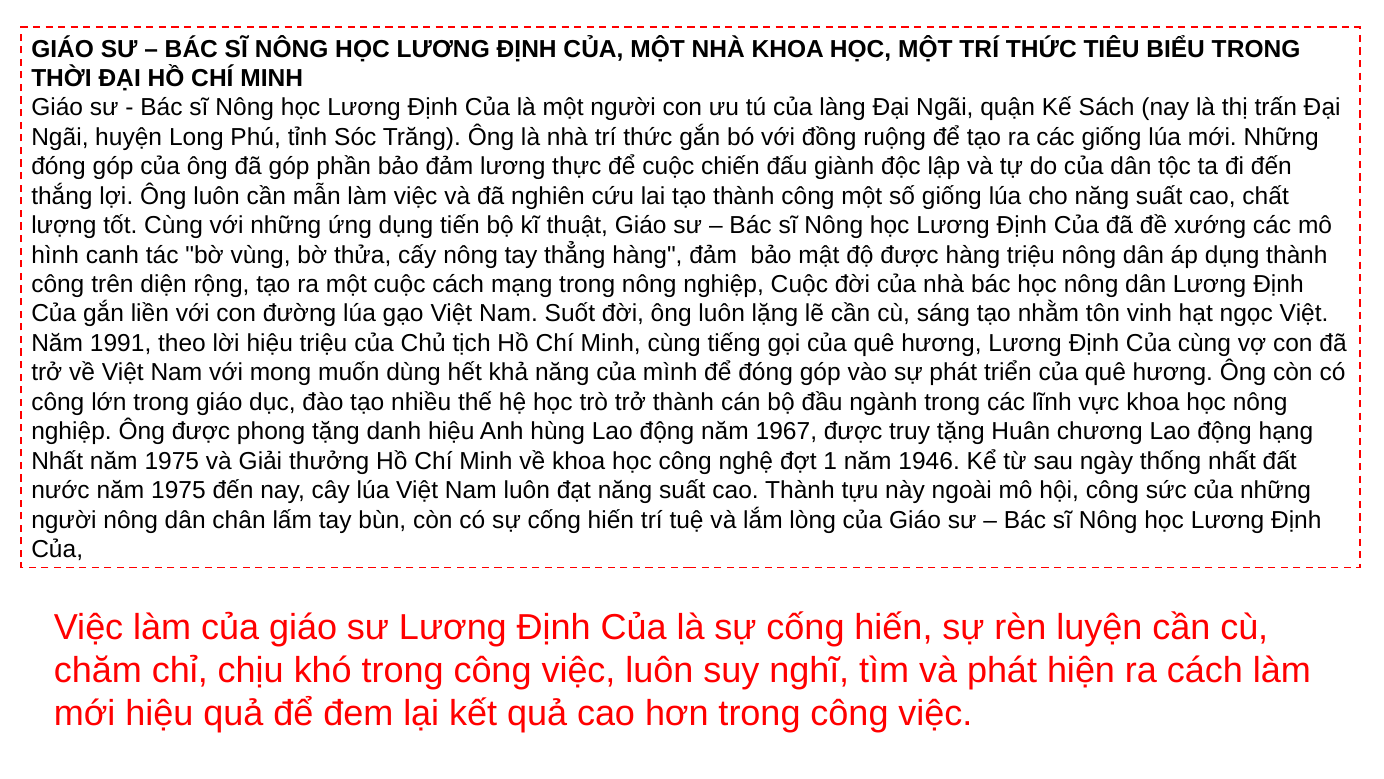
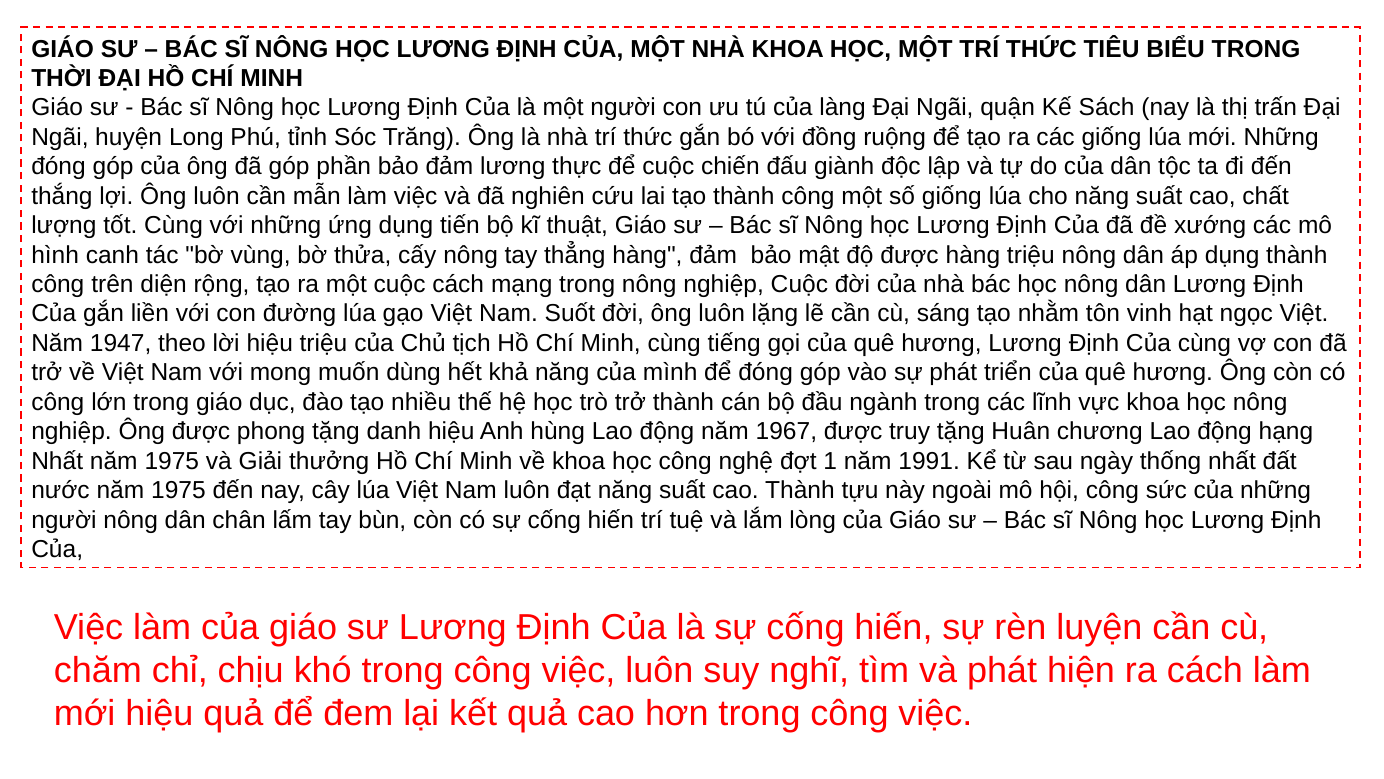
1991: 1991 -> 1947
1946: 1946 -> 1991
